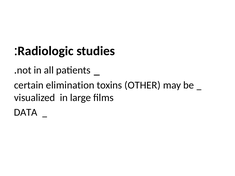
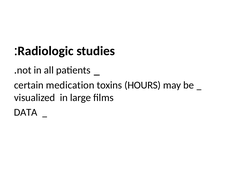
elimination: elimination -> medication
OTHER: OTHER -> HOURS
